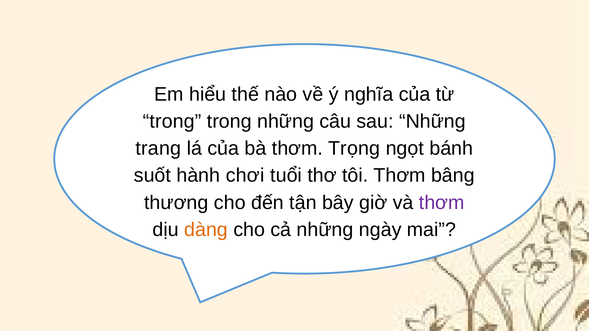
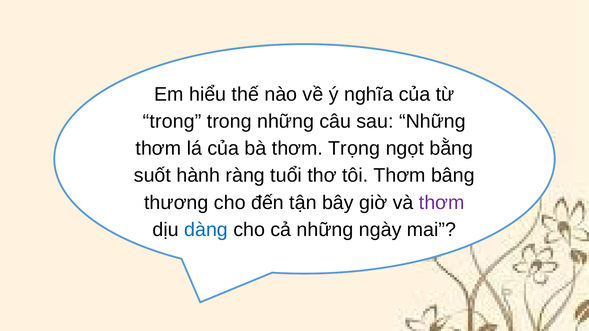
trang at (158, 149): trang -> thơm
bánh: bánh -> bằng
chơi: chơi -> ràng
dàng colour: orange -> blue
